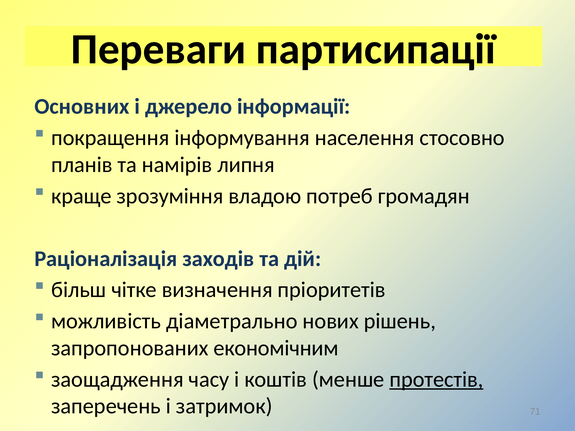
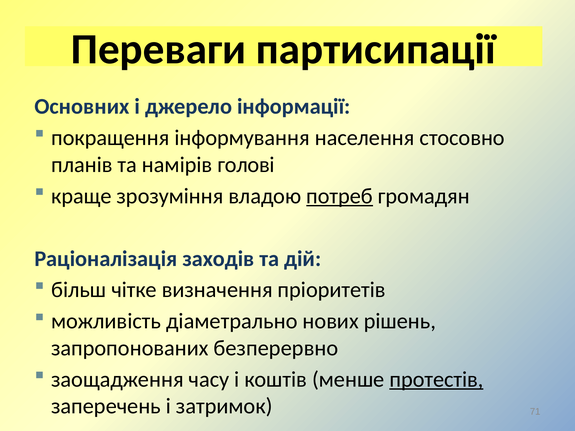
липня: липня -> голові
потреб underline: none -> present
економічним: економічним -> безперервно
